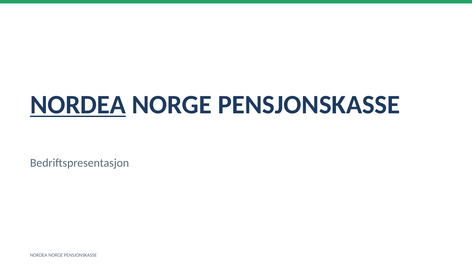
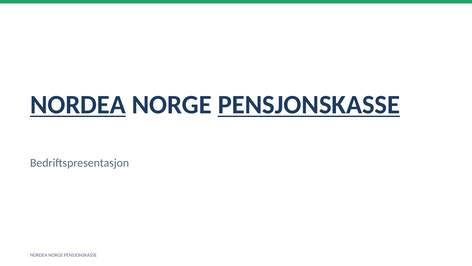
PENSJONSKASSE at (309, 105) underline: none -> present
